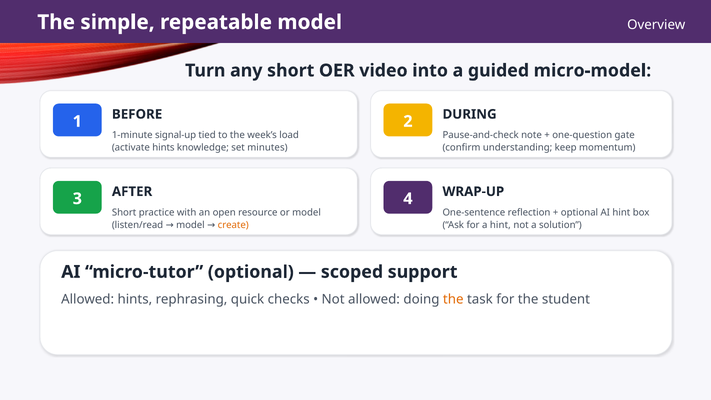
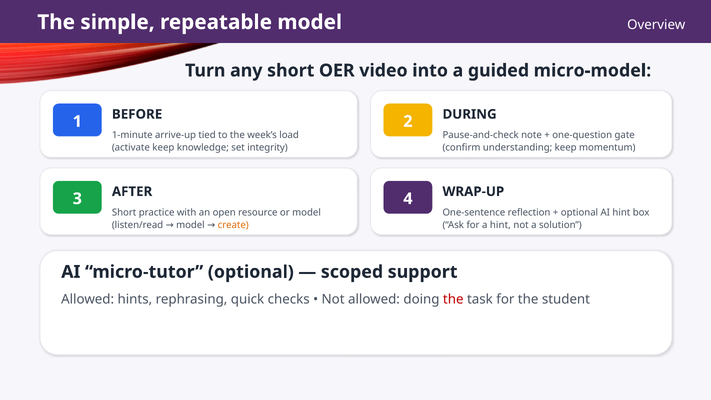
signal-up: signal-up -> arrive-up
activate hints: hints -> keep
minutes: minutes -> integrity
the at (453, 300) colour: orange -> red
